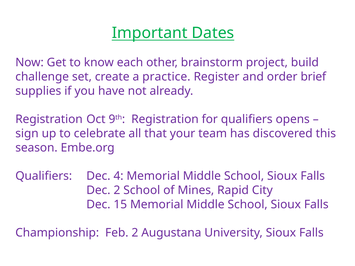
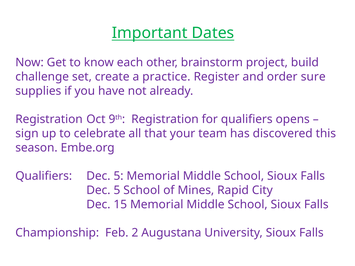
brief: brief -> sure
Qualifiers Dec 4: 4 -> 5
2 at (117, 190): 2 -> 5
